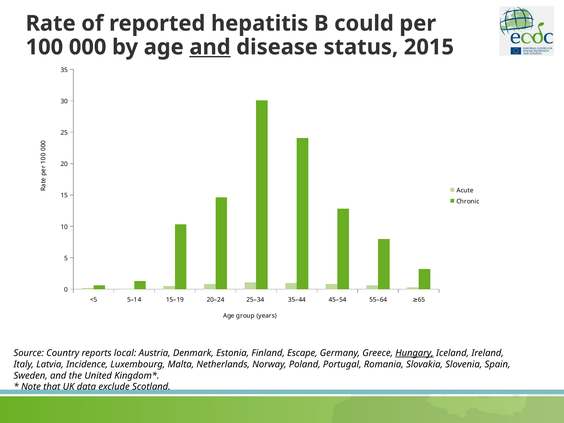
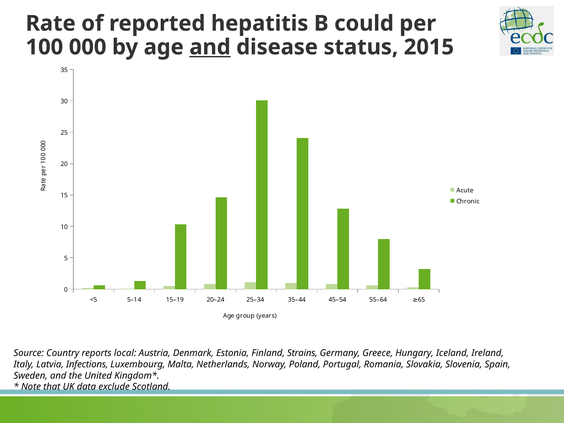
Escape: Escape -> Strains
Hungary underline: present -> none
Incidence: Incidence -> Infections
